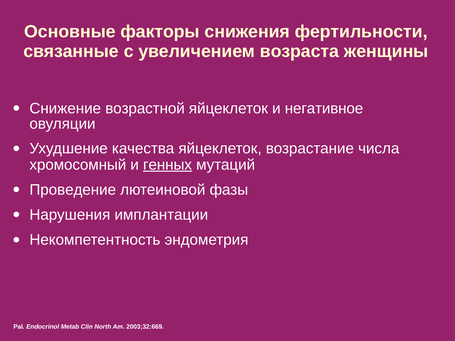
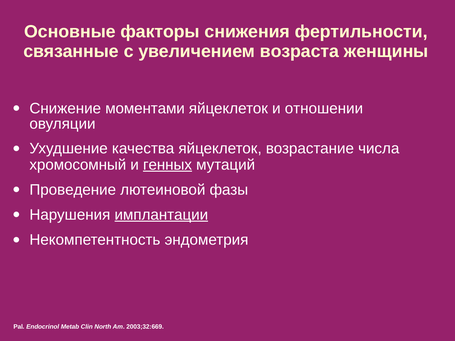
возрастной: возрастной -> моментами
негативное: негативное -> отношении
имплантации underline: none -> present
